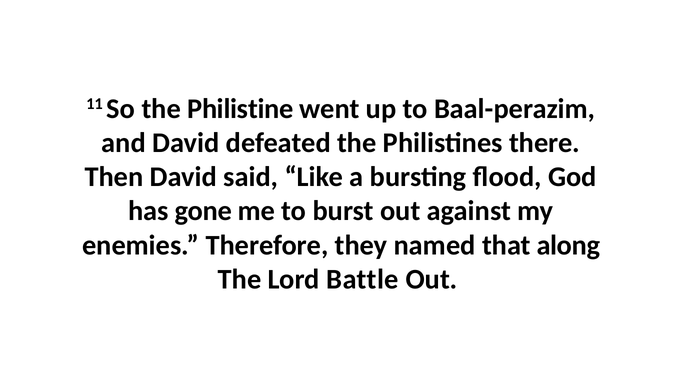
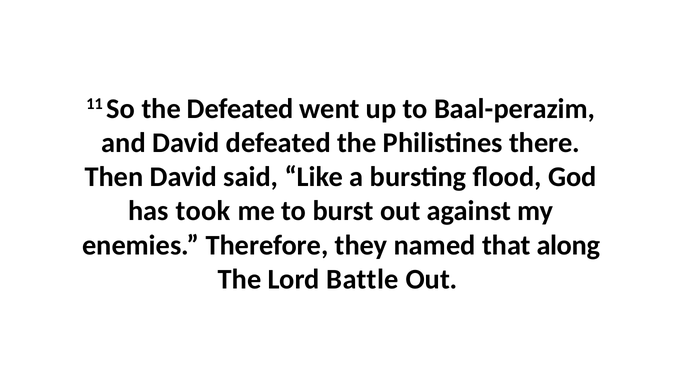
the Philistine: Philistine -> Defeated
gone: gone -> took
